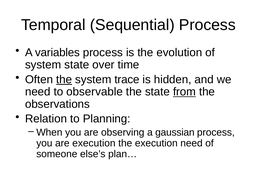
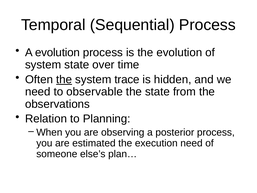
A variables: variables -> evolution
from underline: present -> none
gaussian: gaussian -> posterior
are execution: execution -> estimated
